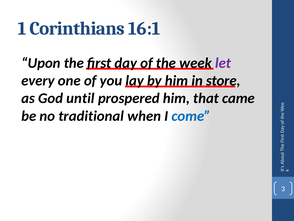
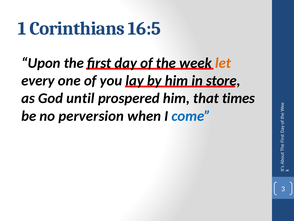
16:1: 16:1 -> 16:5
let colour: purple -> orange
came: came -> times
traditional: traditional -> perversion
